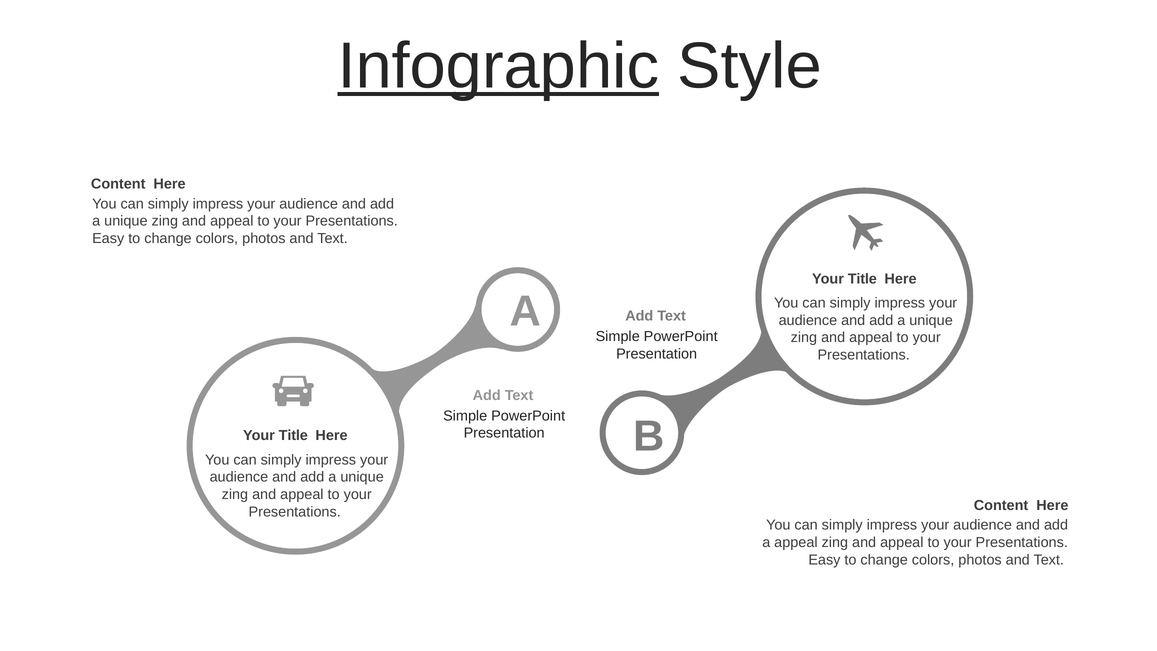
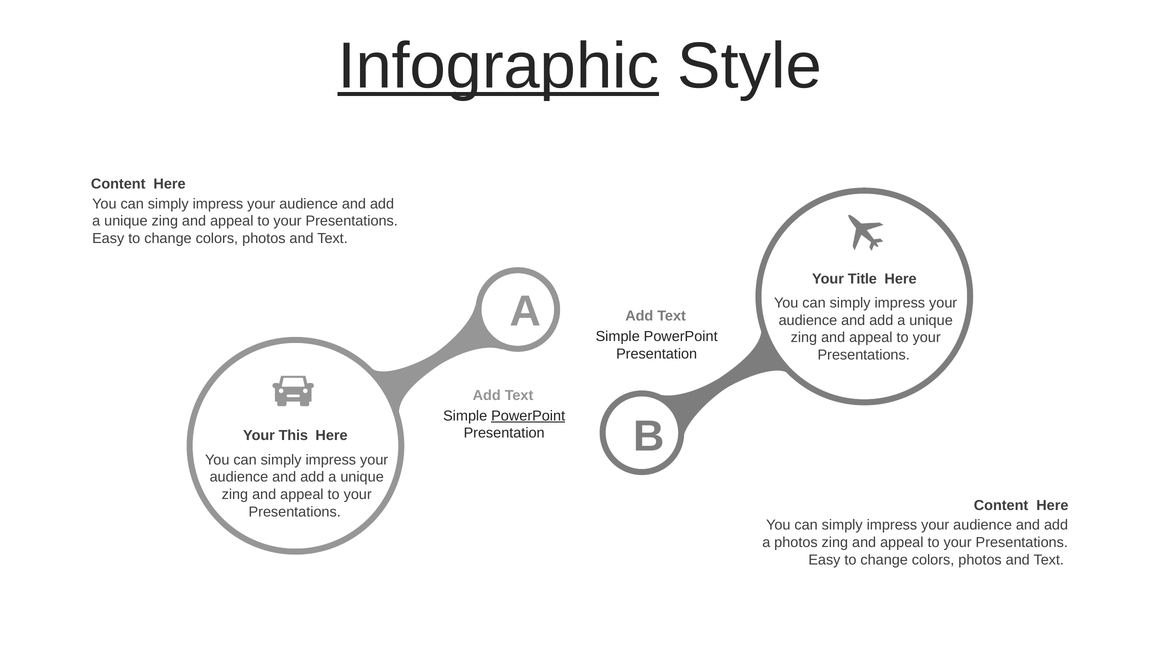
PowerPoint at (528, 416) underline: none -> present
Title at (293, 436): Title -> This
a appeal: appeal -> photos
